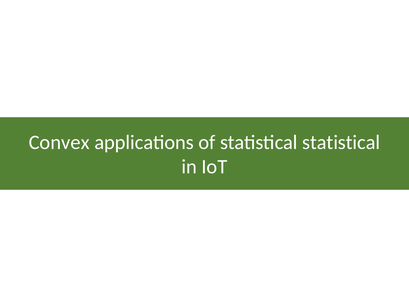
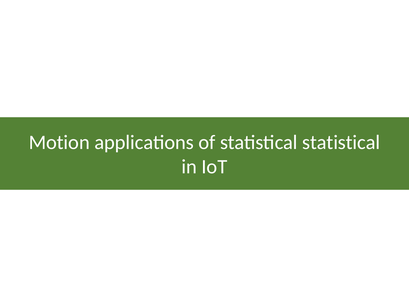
Convex: Convex -> Motion
